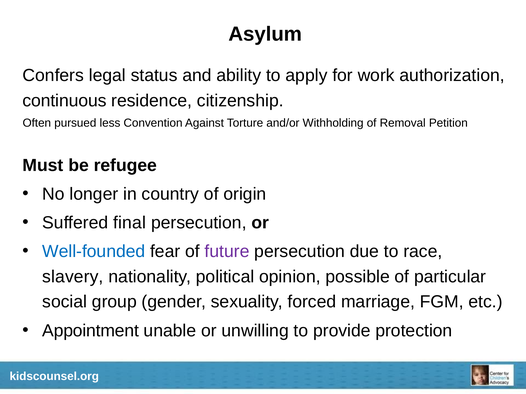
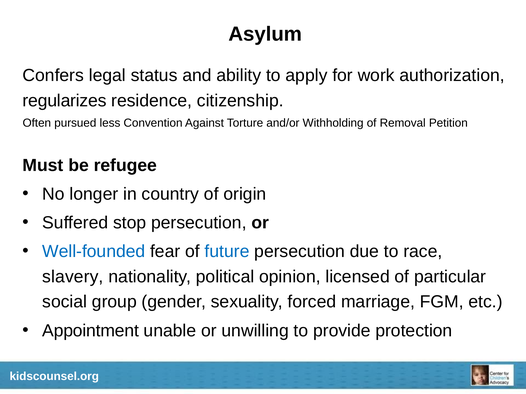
continuous: continuous -> regularizes
final: final -> stop
future colour: purple -> blue
possible: possible -> licensed
